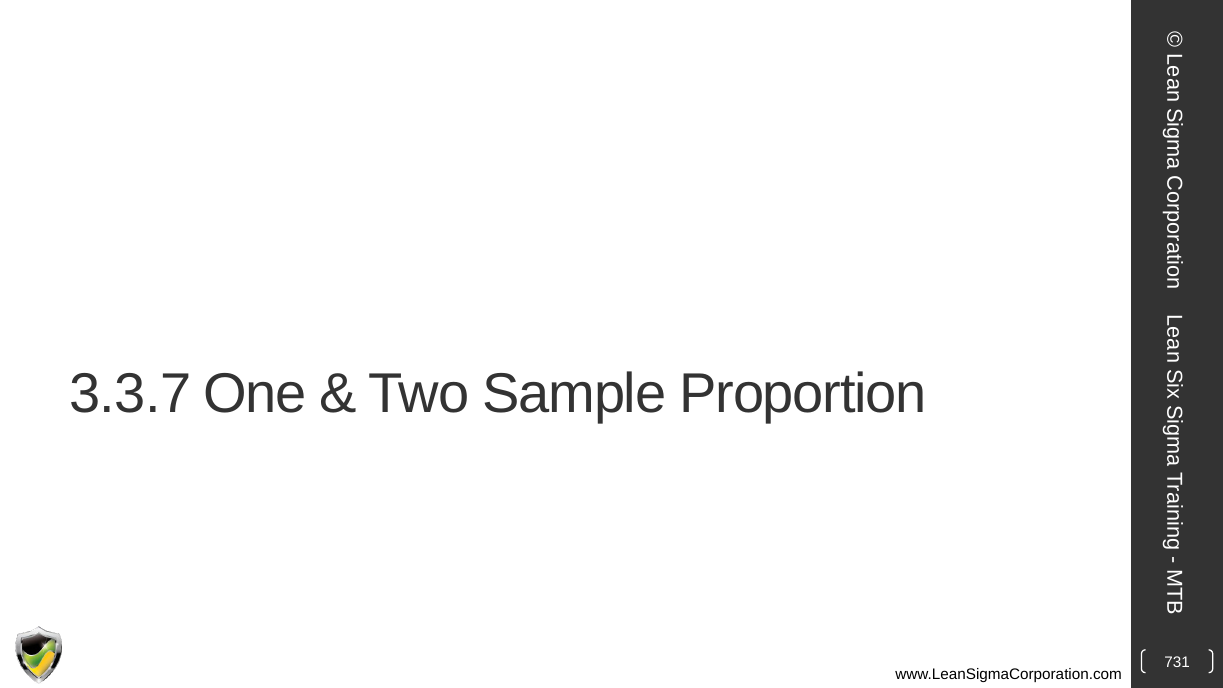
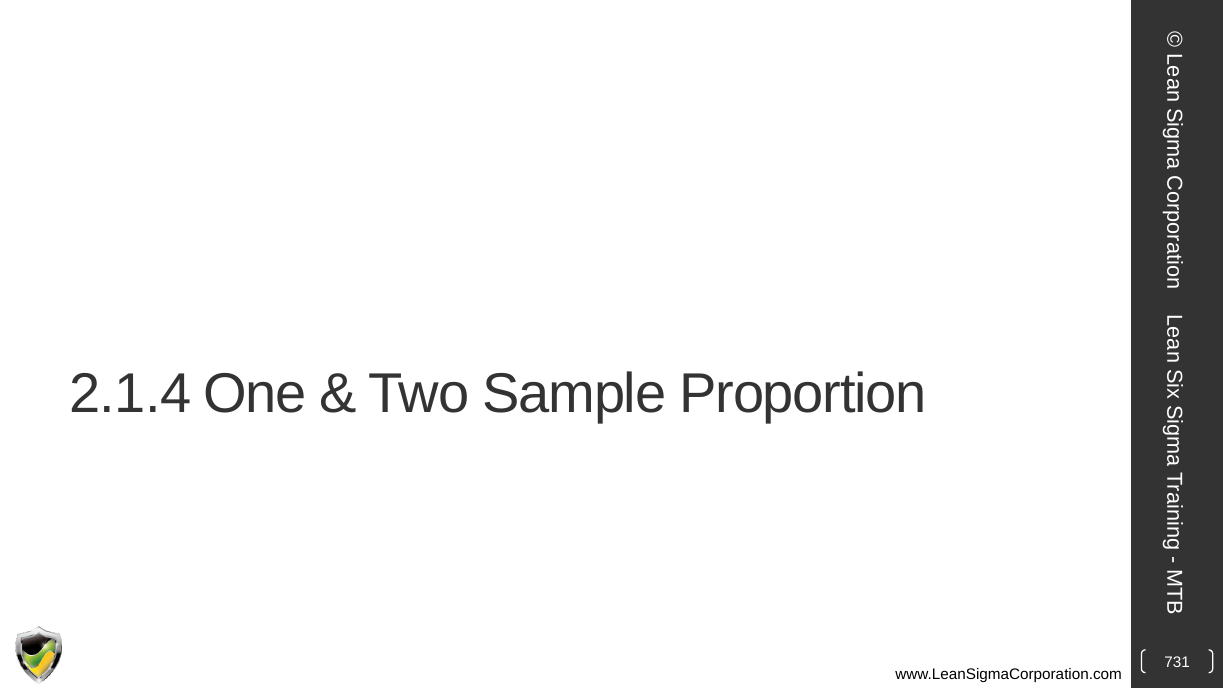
3.3.7: 3.3.7 -> 2.1.4
